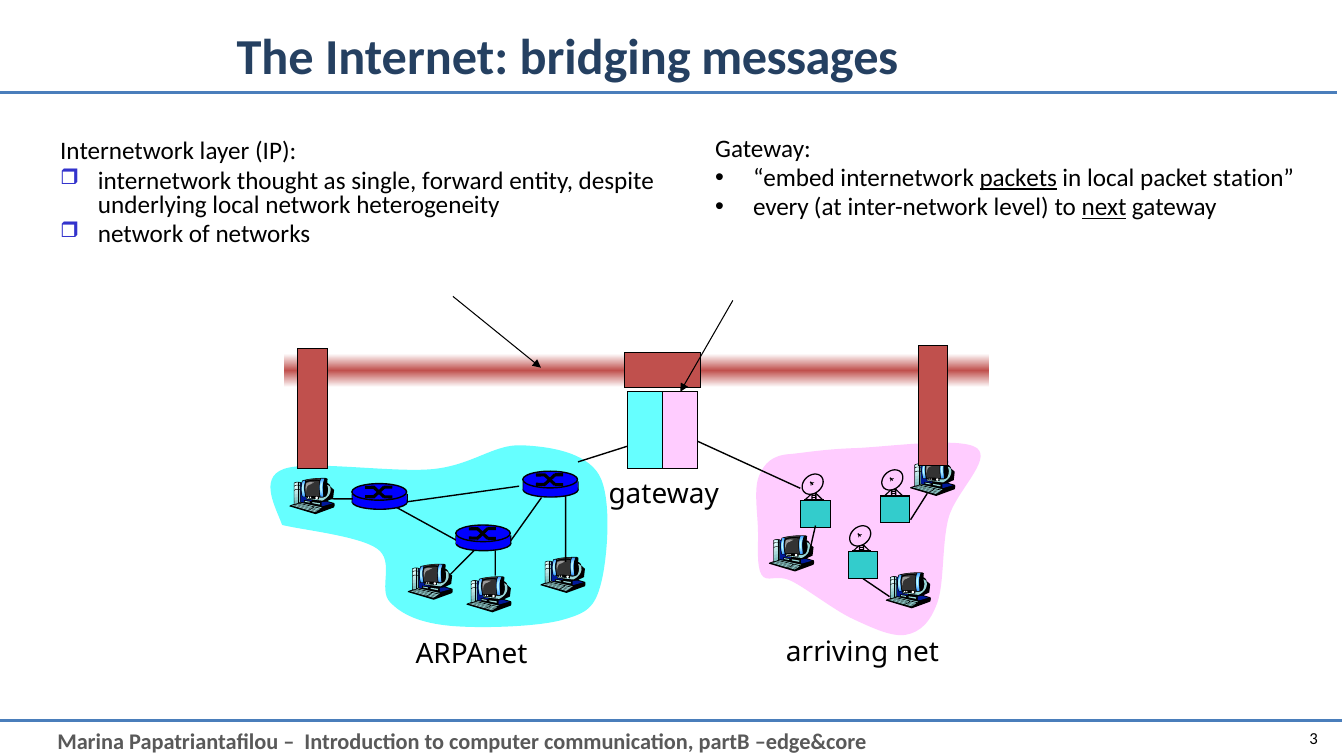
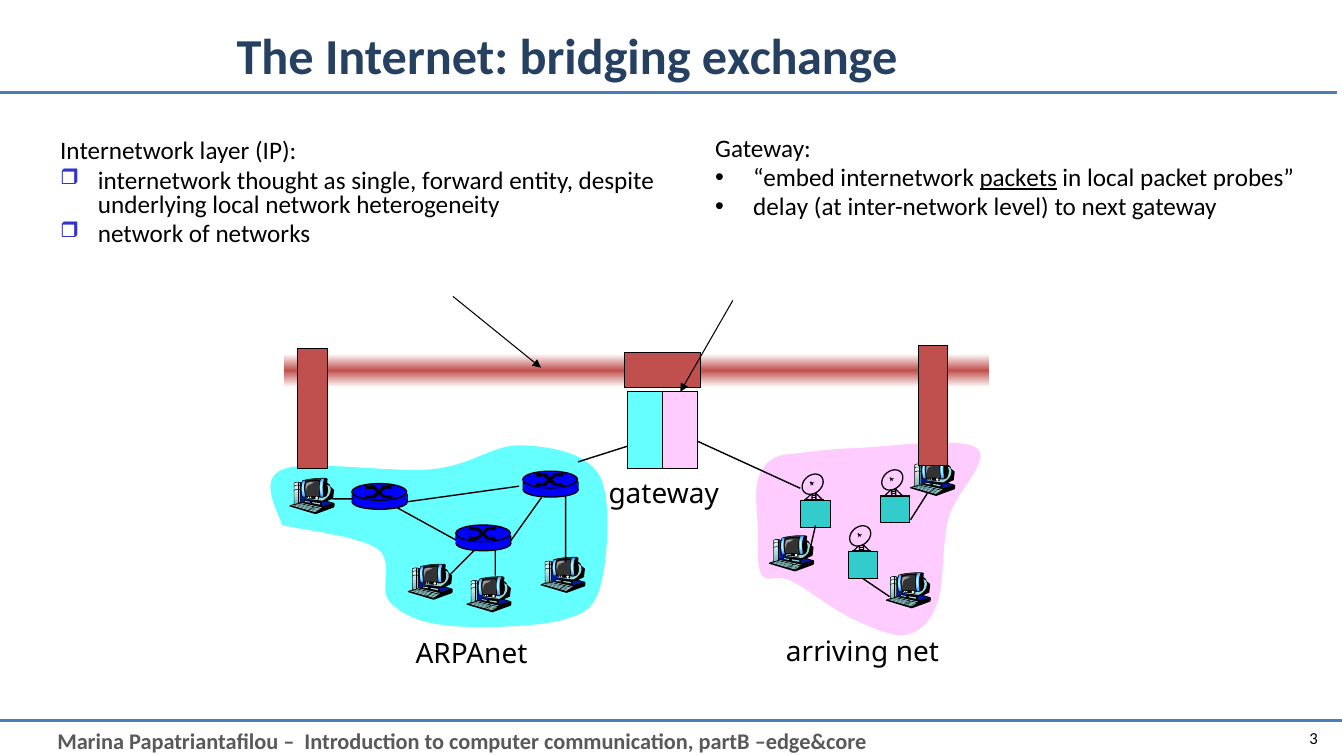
messages: messages -> exchange
station: station -> probes
every: every -> delay
next underline: present -> none
